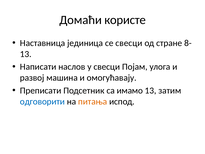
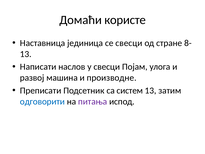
омогућавају: омогућавају -> производне
имамо: имамо -> систем
питања colour: orange -> purple
